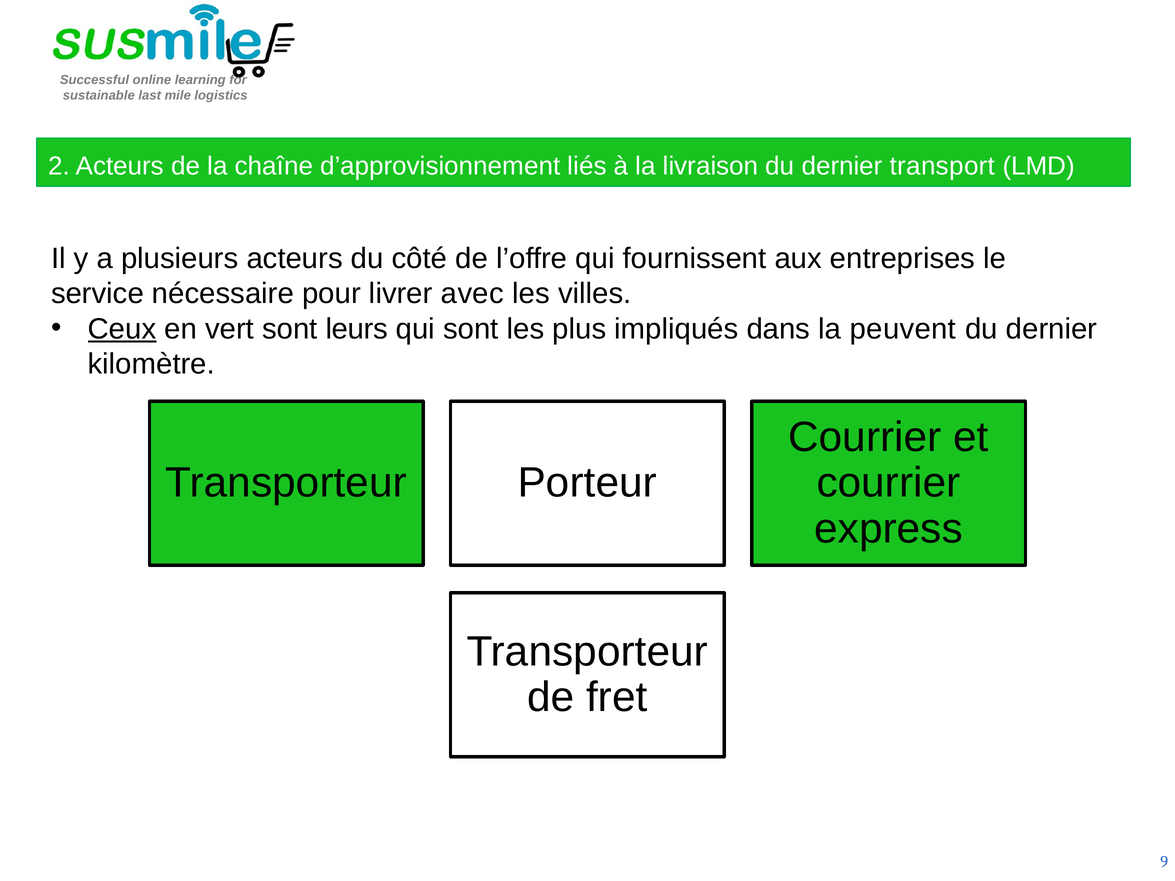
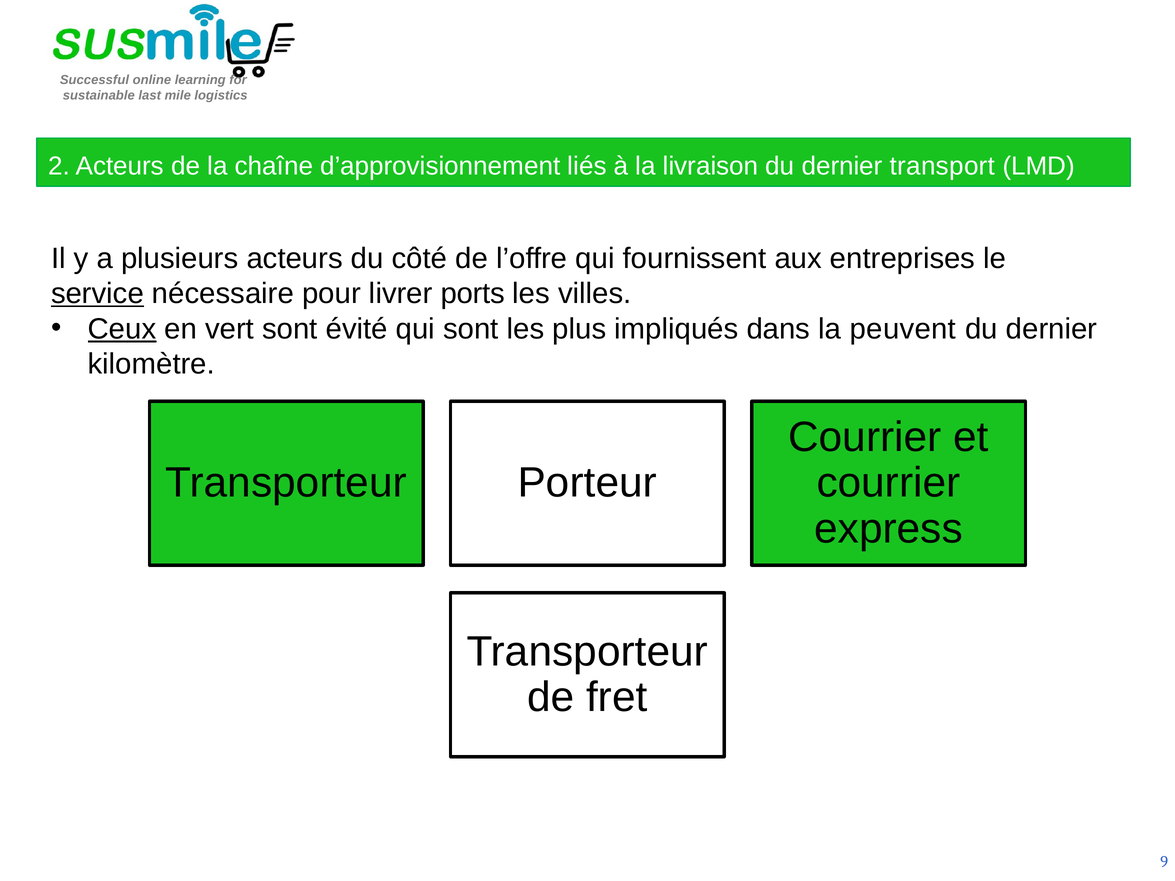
service underline: none -> present
avec: avec -> ports
leurs: leurs -> évité
